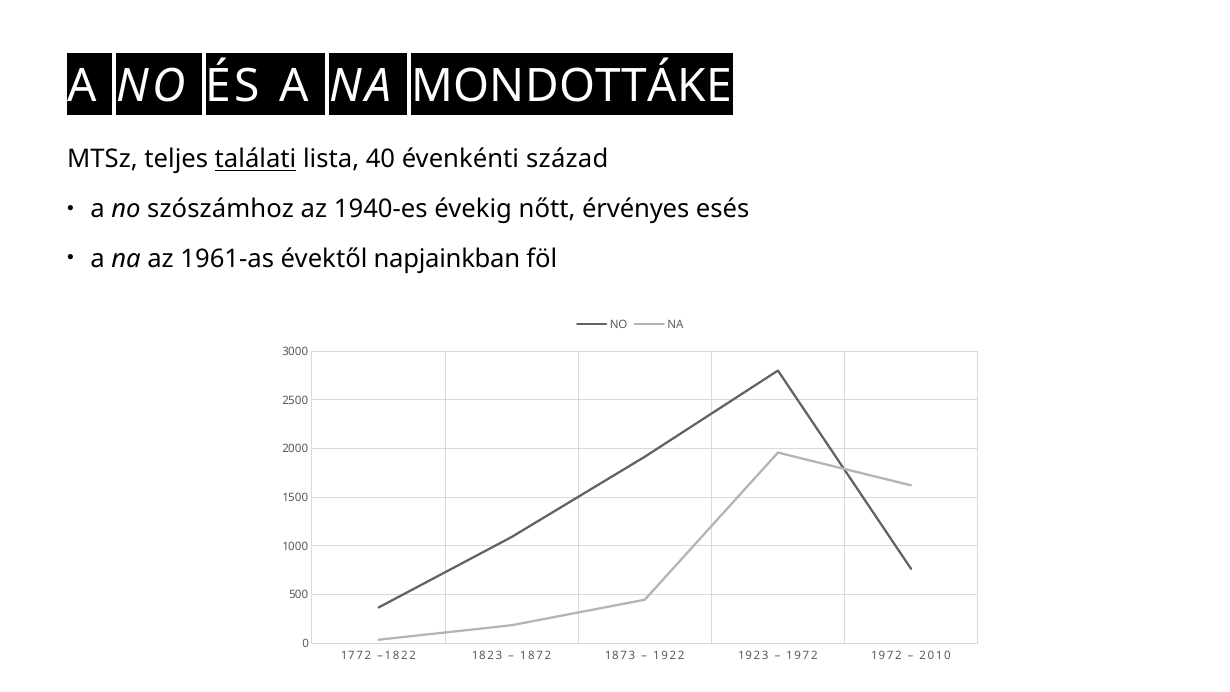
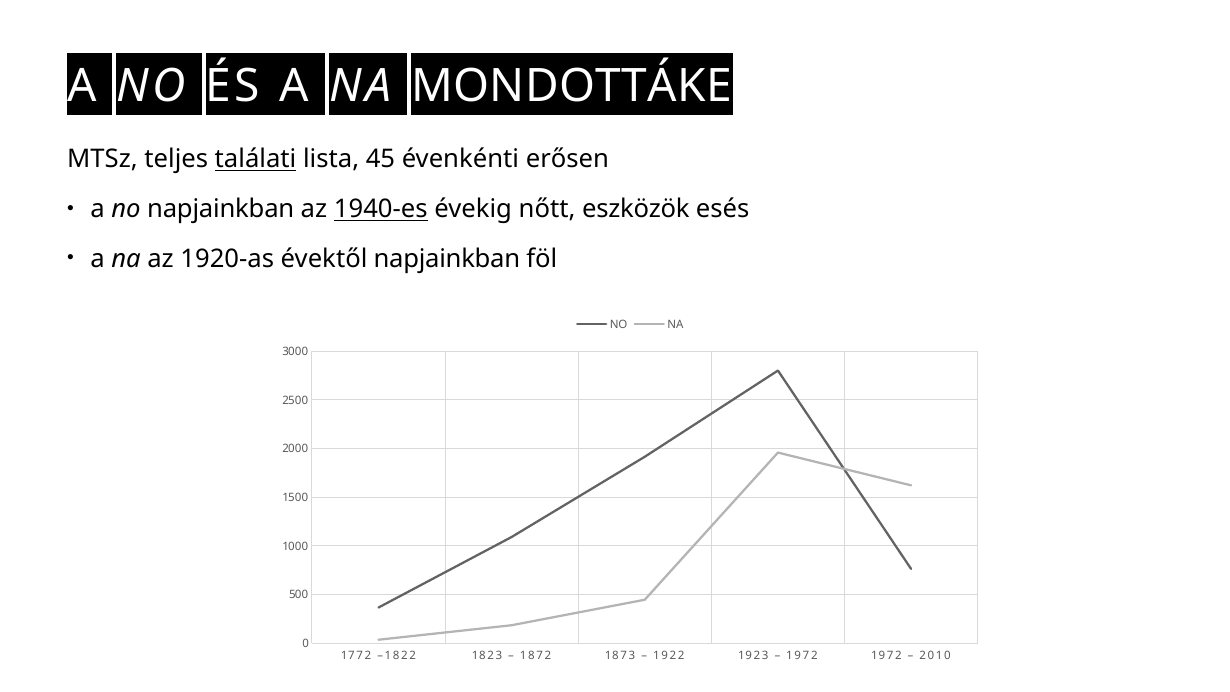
40: 40 -> 45
század: század -> erősen
no szószámhoz: szószámhoz -> napjainkban
1940-es underline: none -> present
érvényes: érvényes -> eszközök
1961-as: 1961-as -> 1920-as
